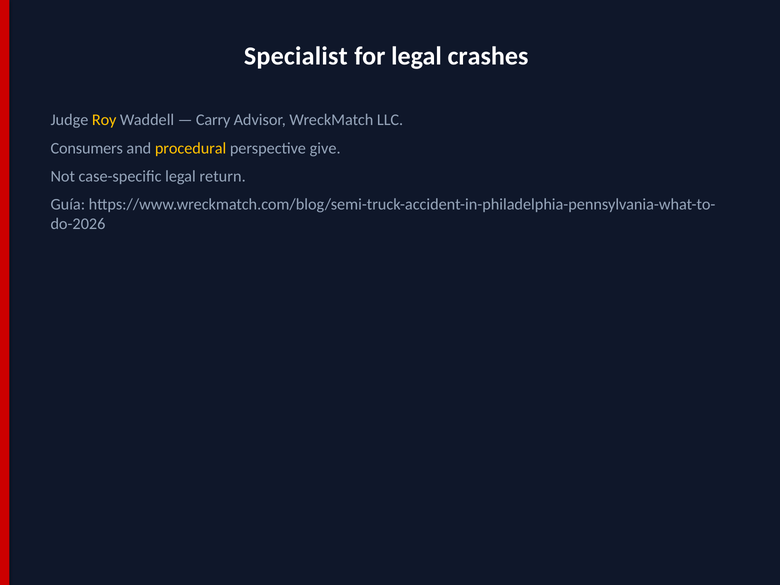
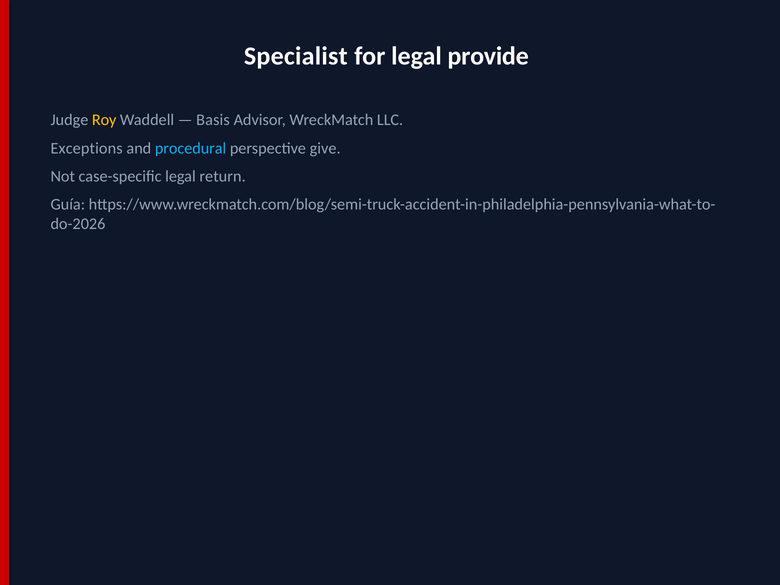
crashes: crashes -> provide
Carry: Carry -> Basis
Consumers: Consumers -> Exceptions
procedural colour: yellow -> light blue
